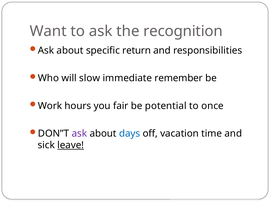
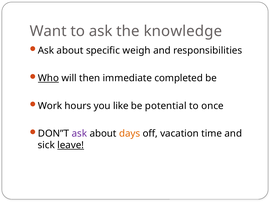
recognition: recognition -> knowledge
return: return -> weigh
Who underline: none -> present
slow: slow -> then
remember: remember -> completed
fair: fair -> like
days colour: blue -> orange
